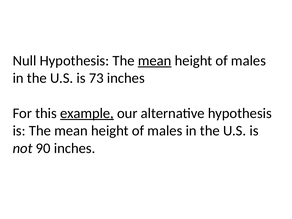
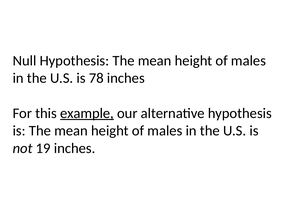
mean at (155, 61) underline: present -> none
73: 73 -> 78
90: 90 -> 19
